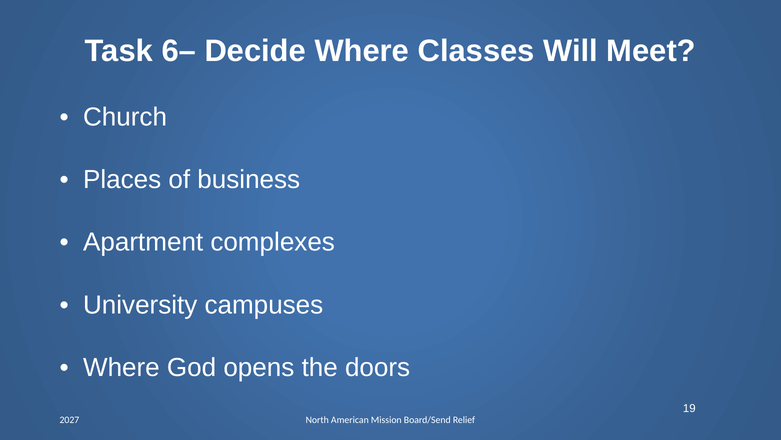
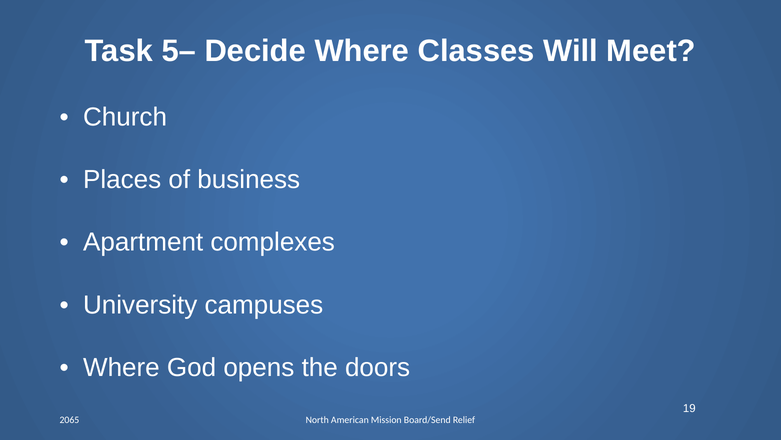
6–: 6– -> 5–
2027: 2027 -> 2065
